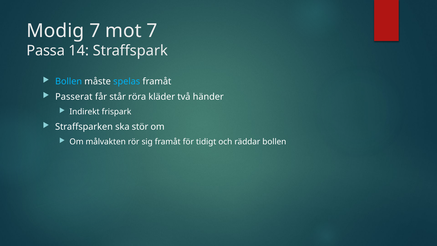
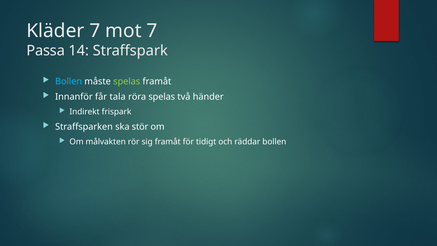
Modig: Modig -> Kläder
spelas at (127, 81) colour: light blue -> light green
Passerat: Passerat -> Innanför
står: står -> tala
röra kläder: kläder -> spelas
